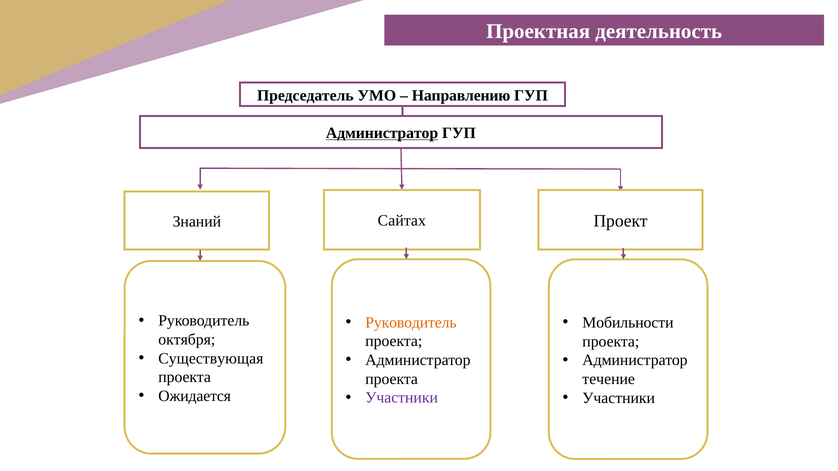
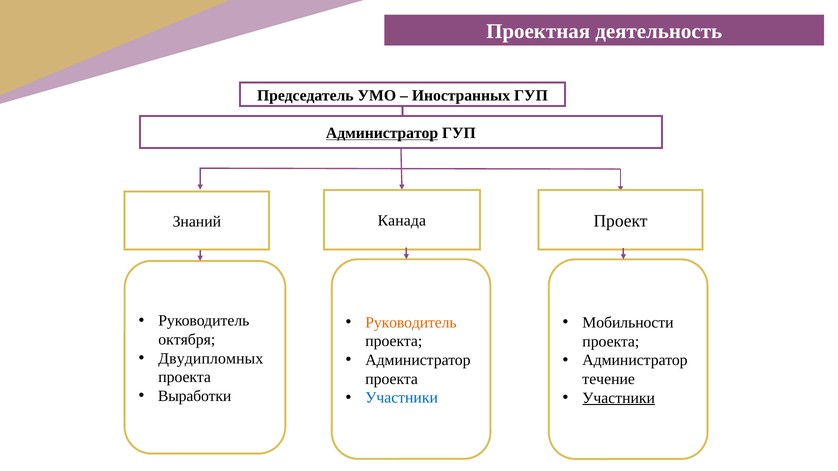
Направлению: Направлению -> Иностранных
Сайтах: Сайтах -> Канада
Существующая: Существующая -> Двудипломных
Ожидается: Ожидается -> Выработки
Участники at (402, 398) colour: purple -> blue
Участники at (619, 398) underline: none -> present
